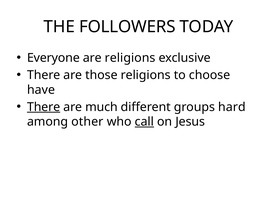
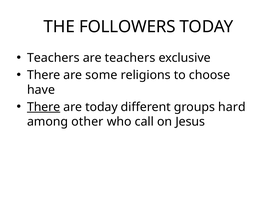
Everyone at (53, 58): Everyone -> Teachers
are religions: religions -> teachers
those: those -> some
are much: much -> today
call underline: present -> none
